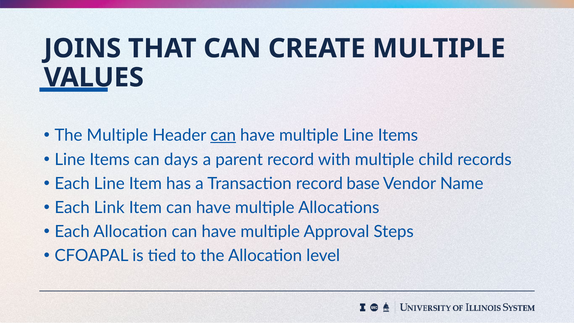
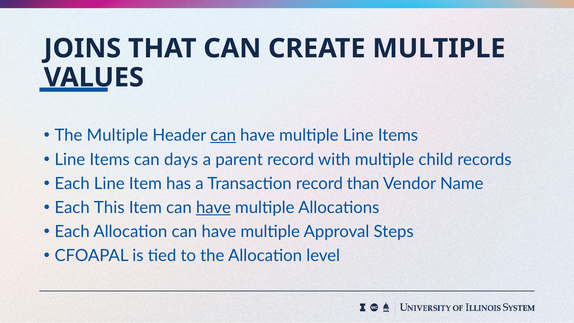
base: base -> than
Link: Link -> This
have at (213, 207) underline: none -> present
